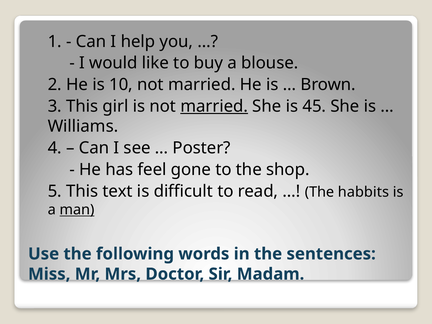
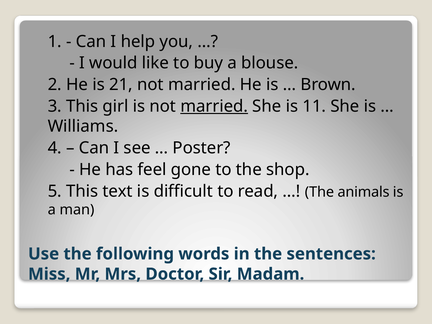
10: 10 -> 21
45: 45 -> 11
habbits: habbits -> animals
man underline: present -> none
